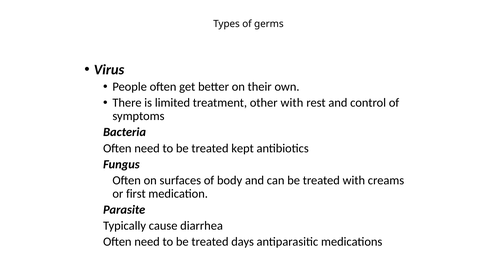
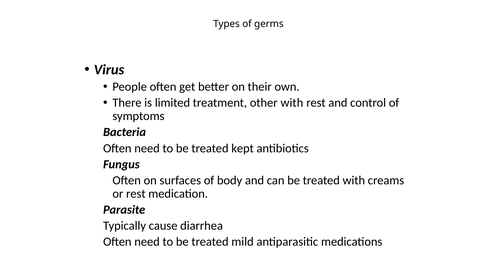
or first: first -> rest
days: days -> mild
